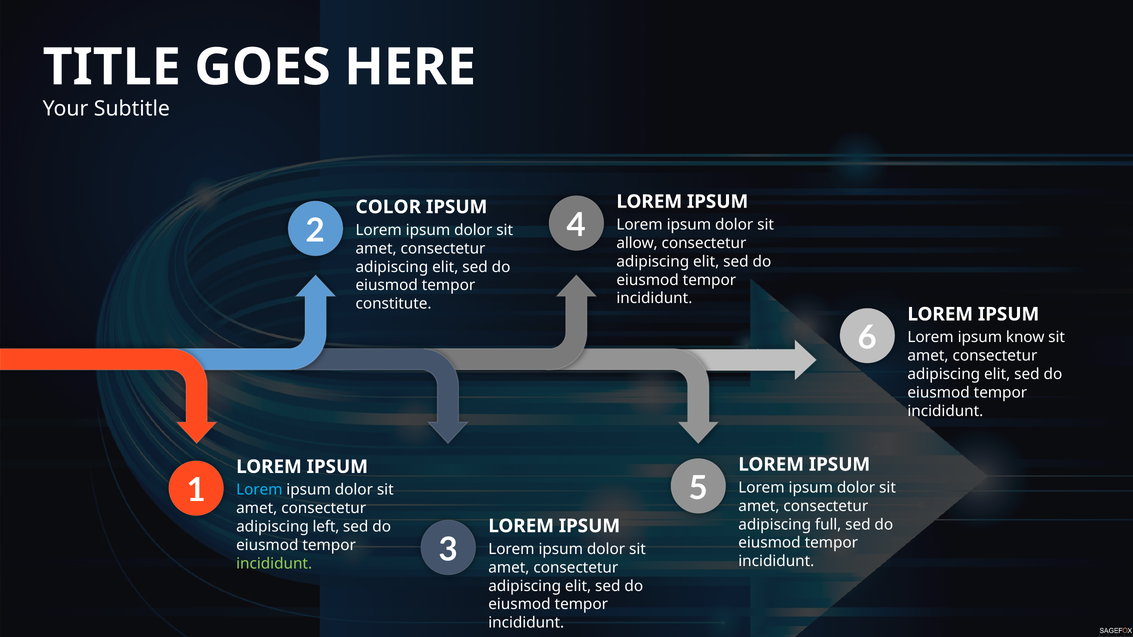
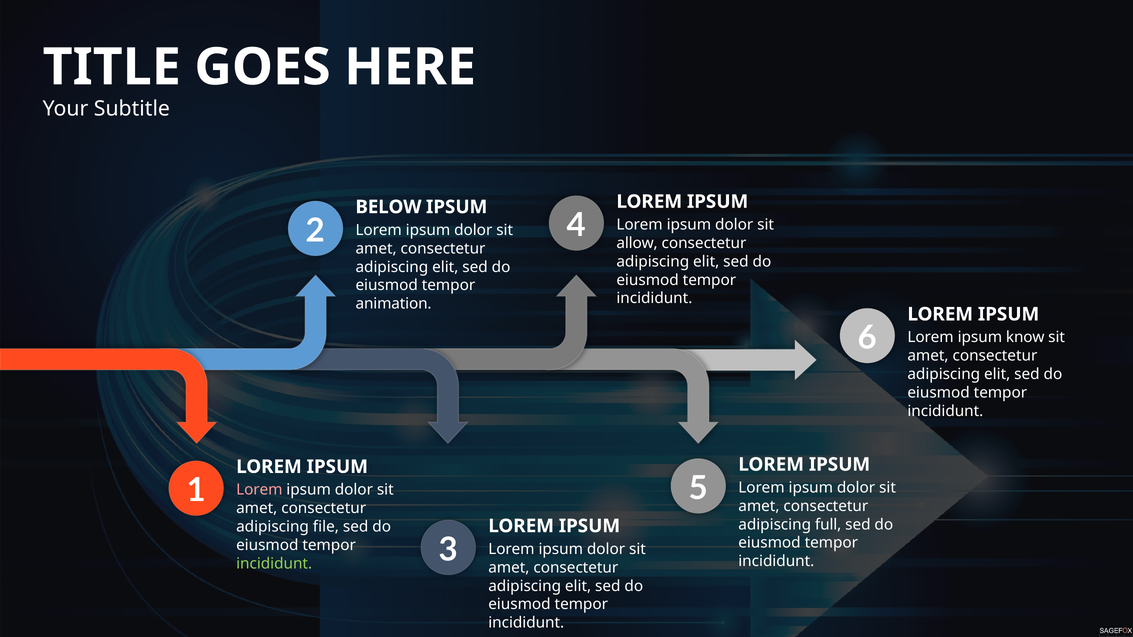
COLOR: COLOR -> BELOW
constitute: constitute -> animation
Lorem at (259, 490) colour: light blue -> pink
left: left -> file
